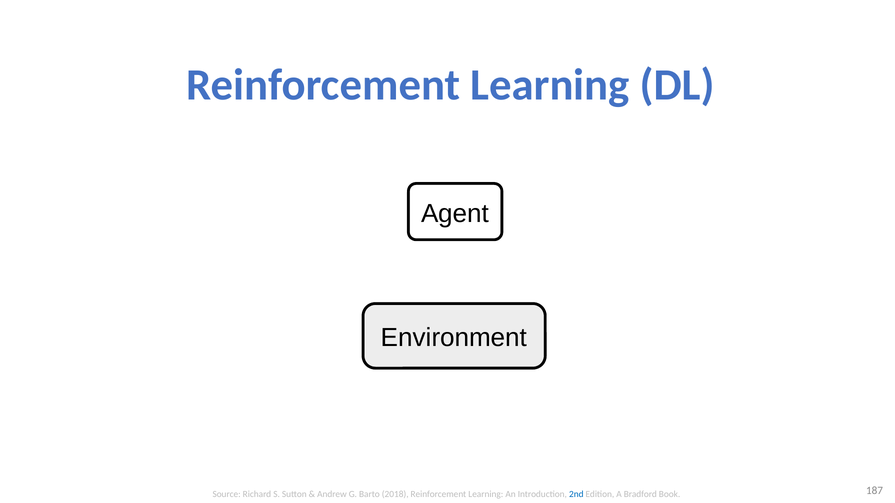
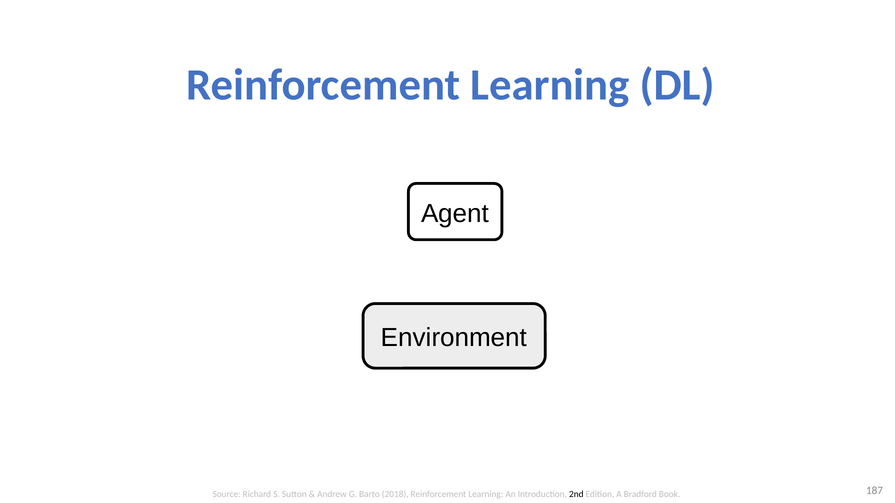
2nd colour: blue -> black
